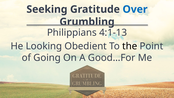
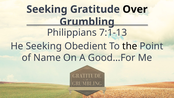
Over colour: blue -> black
4:1-13: 4:1-13 -> 7:1-13
He Looking: Looking -> Seeking
Going: Going -> Name
